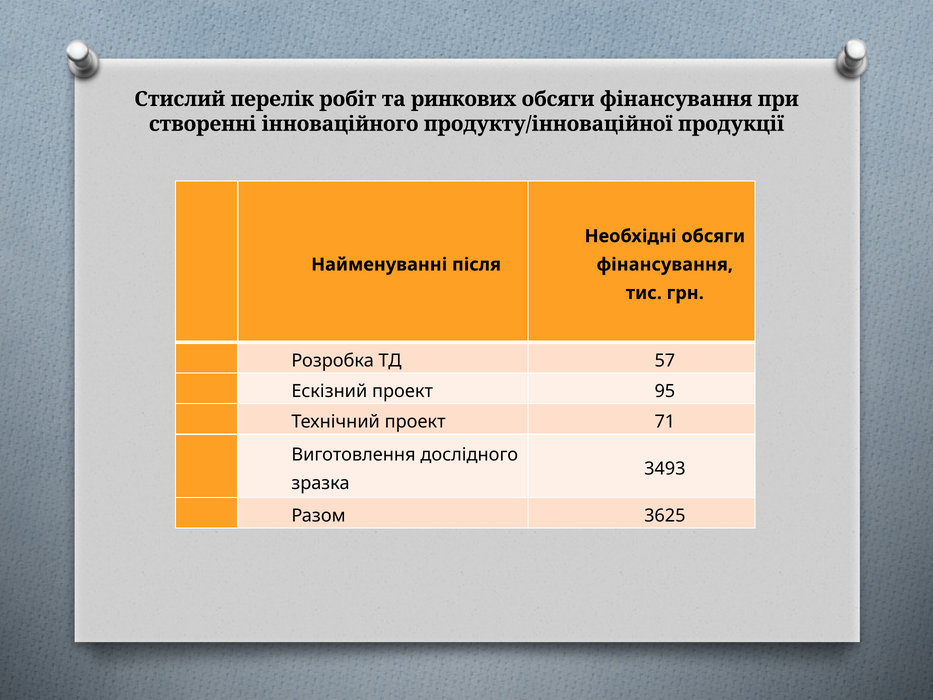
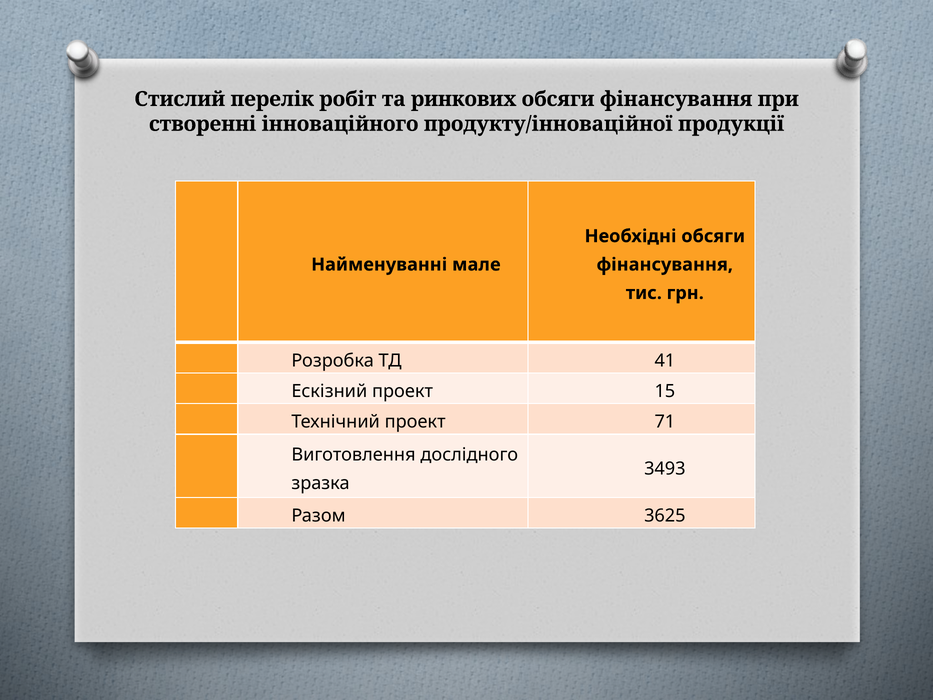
після: після -> мале
57: 57 -> 41
95: 95 -> 15
